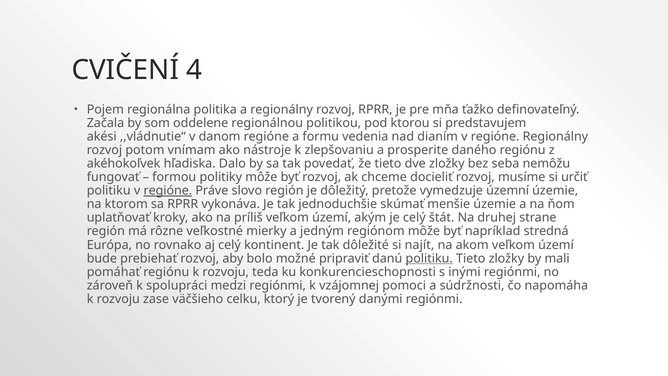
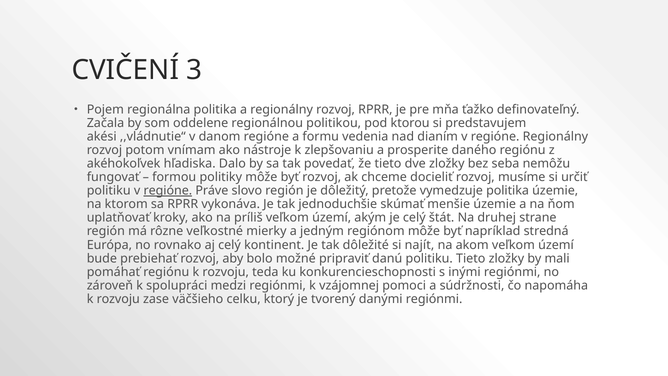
4: 4 -> 3
vymedzuje územní: územní -> politika
politiku at (429, 258) underline: present -> none
